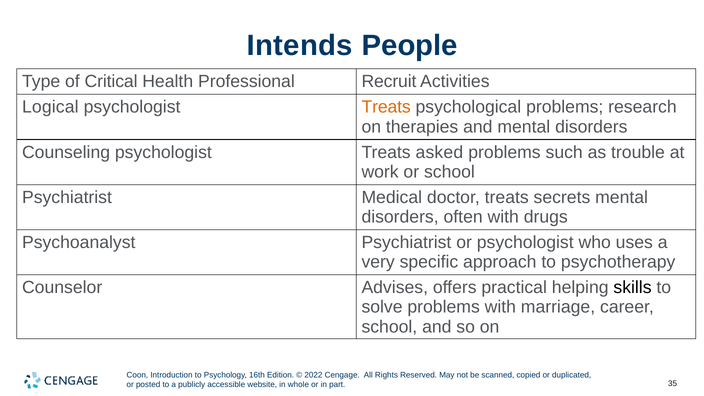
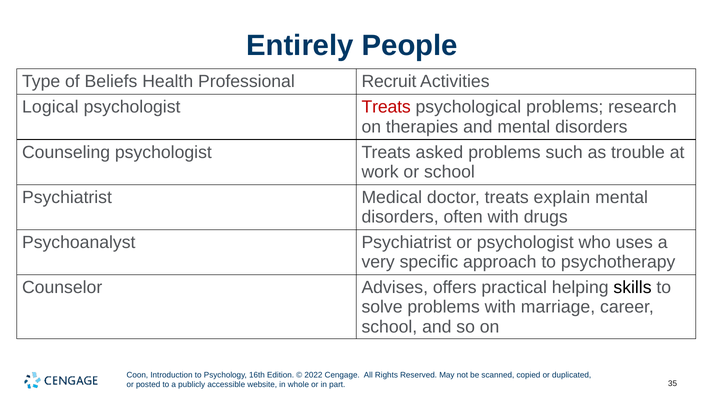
Intends: Intends -> Entirely
Critical: Critical -> Beliefs
Treats at (386, 107) colour: orange -> red
secrets: secrets -> explain
